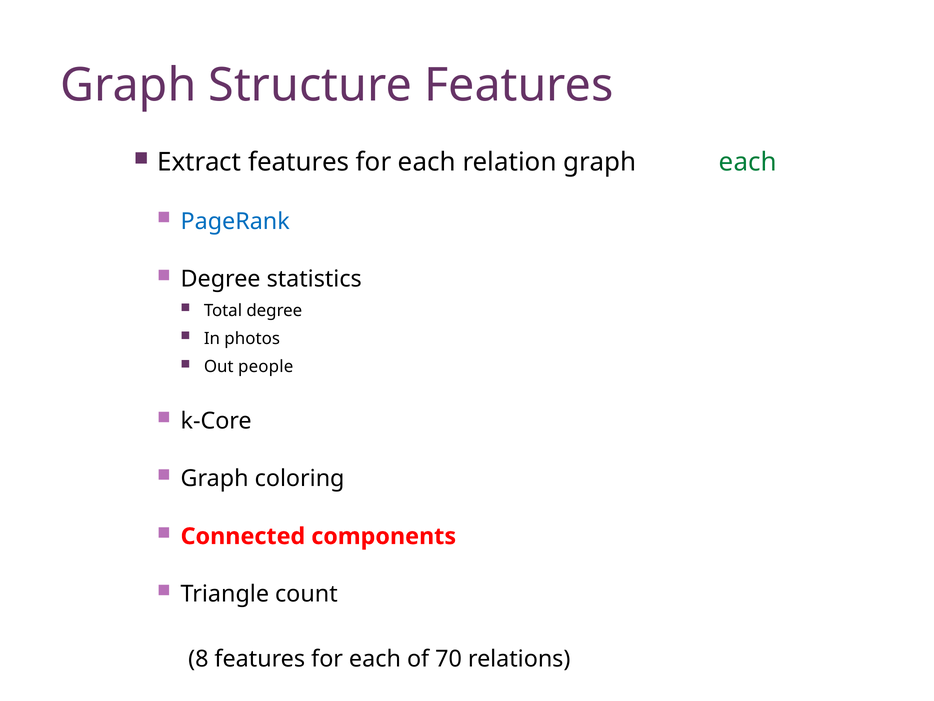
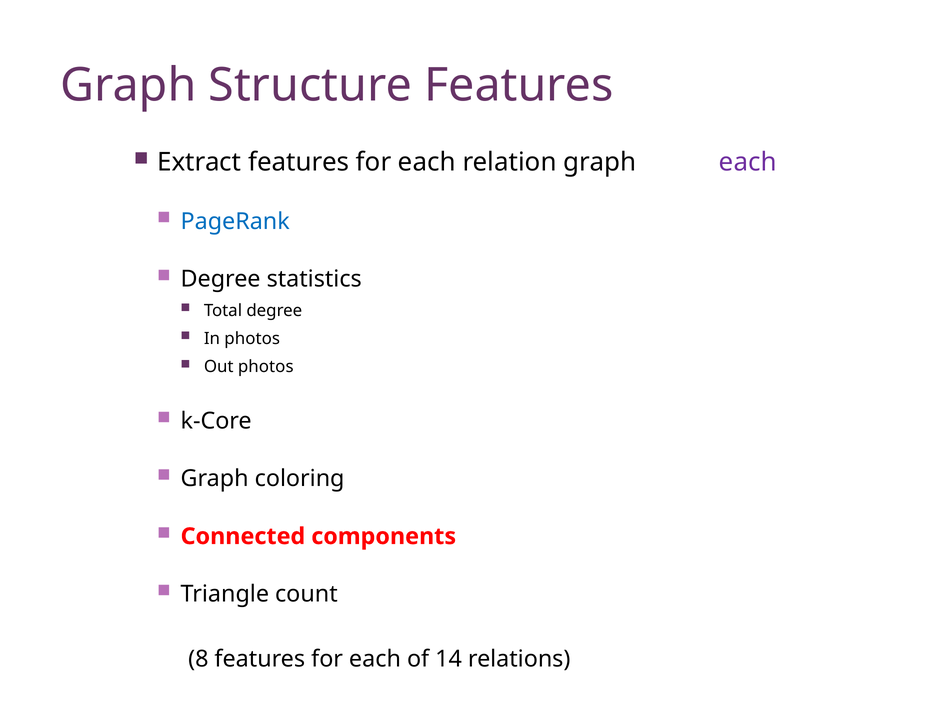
each at (748, 162) colour: green -> purple
Out people: people -> photos
70: 70 -> 14
